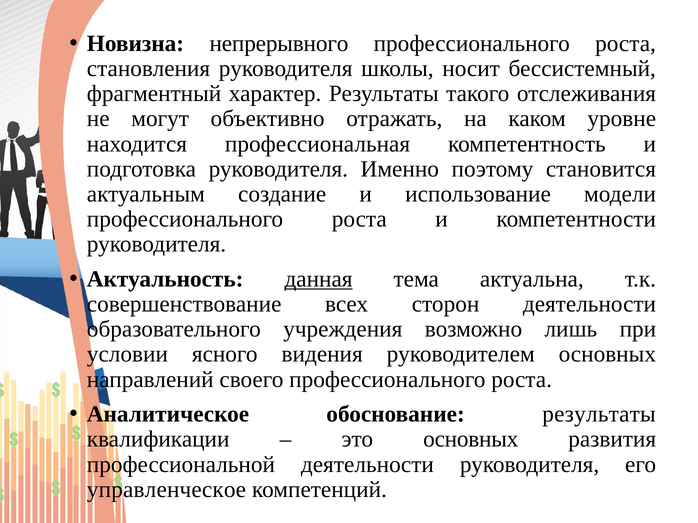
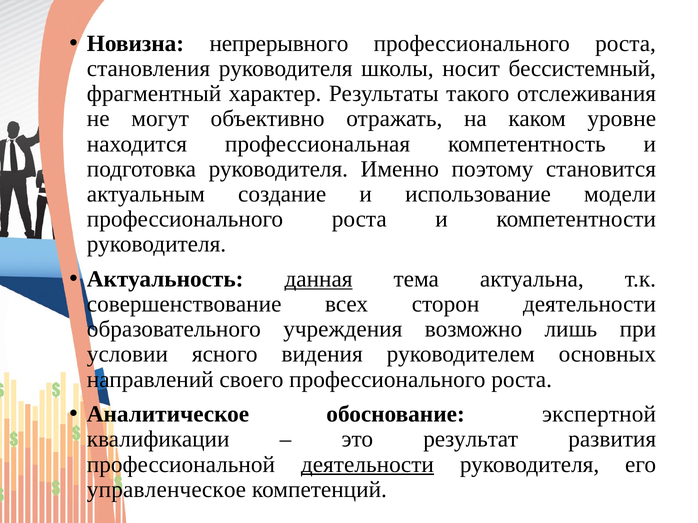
обоснование результаты: результаты -> экспертной
это основных: основных -> результат
деятельности at (367, 465) underline: none -> present
